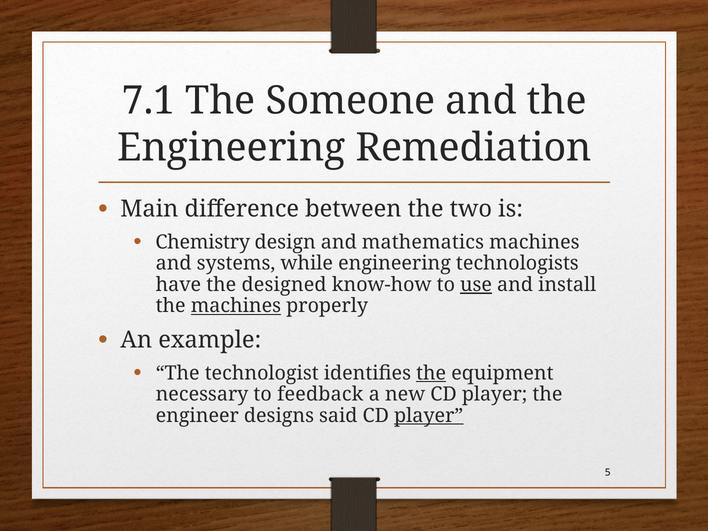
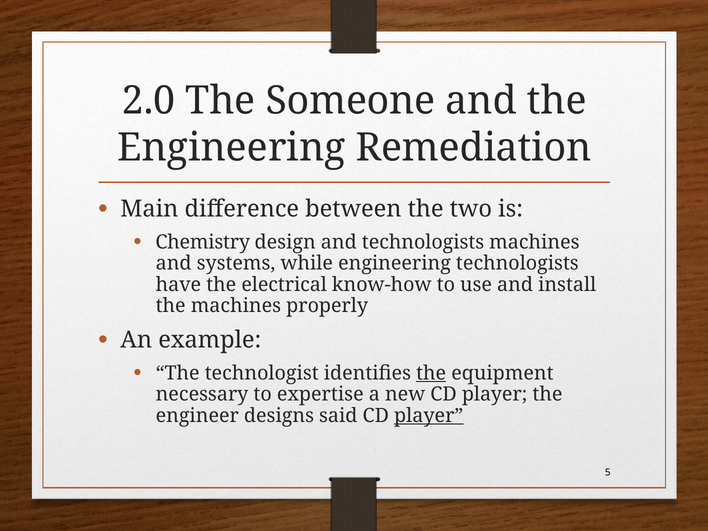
7.1: 7.1 -> 2.0
and mathematics: mathematics -> technologists
designed: designed -> electrical
use underline: present -> none
machines at (236, 306) underline: present -> none
feedback: feedback -> expertise
